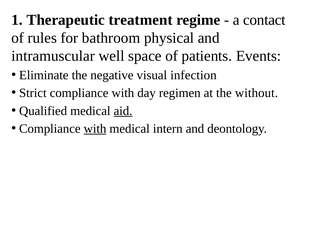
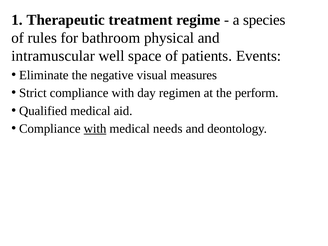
contact: contact -> species
infection: infection -> measures
without: without -> perform
aid underline: present -> none
intern: intern -> needs
